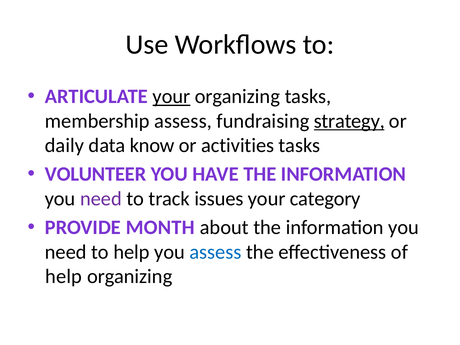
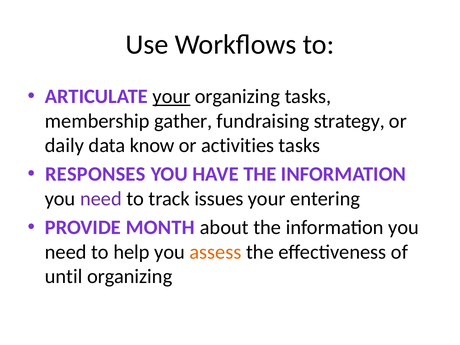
membership assess: assess -> gather
strategy underline: present -> none
VOLUNTEER: VOLUNTEER -> RESPONSES
category: category -> entering
assess at (215, 252) colour: blue -> orange
help at (64, 276): help -> until
